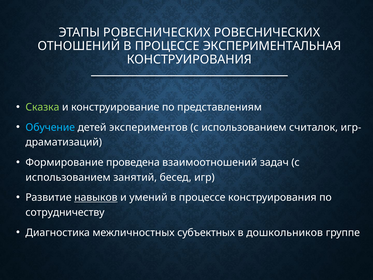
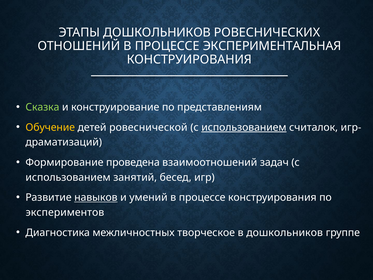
ЭТАПЫ РОВЕСНИЧЕСКИХ: РОВЕСНИЧЕСКИХ -> ДОШКОЛЬНИКОВ
Обучение colour: light blue -> yellow
экспериментов: экспериментов -> ровеснической
использованием at (244, 127) underline: none -> present
сотрудничеству: сотрудничеству -> экспериментов
субъектных: субъектных -> творческое
